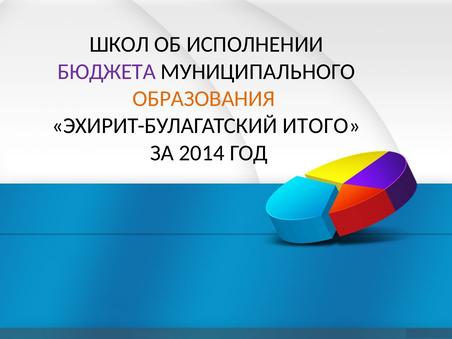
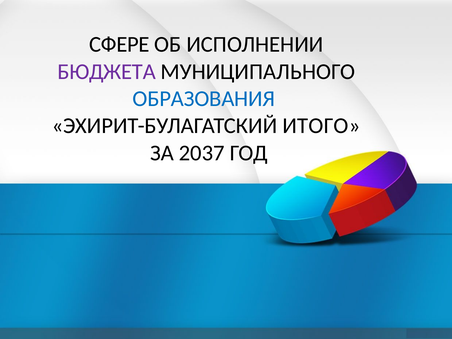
ШКОЛ: ШКОЛ -> СФЕРЕ
ОБРАЗОВАНИЯ colour: orange -> blue
2014: 2014 -> 2037
